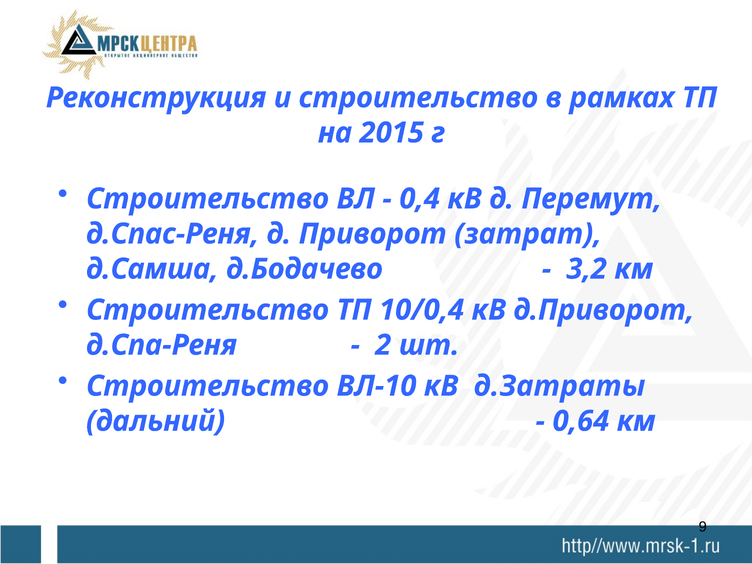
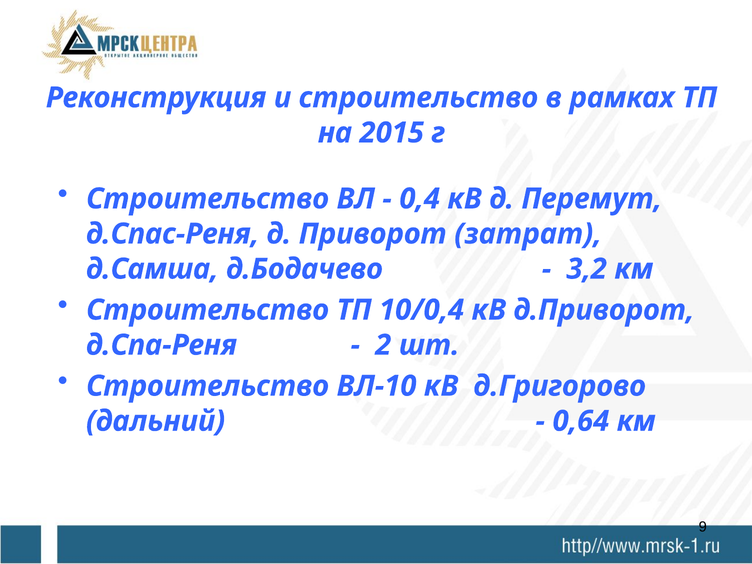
д.Затраты: д.Затраты -> д.Григорово
